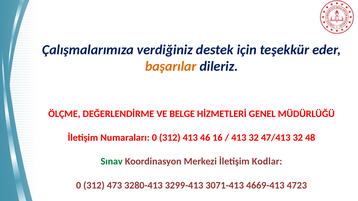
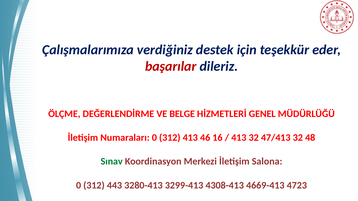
başarılar colour: orange -> red
Kodlar: Kodlar -> Salona
473: 473 -> 443
3071-413: 3071-413 -> 4308-413
